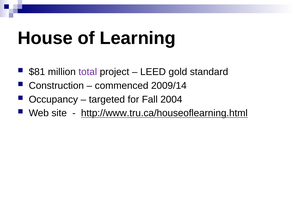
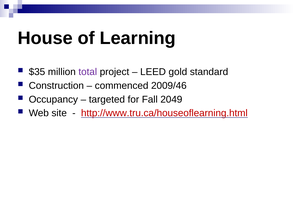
$81: $81 -> $35
2009/14: 2009/14 -> 2009/46
2004: 2004 -> 2049
http://www.tru.ca/houseoflearning.html colour: black -> red
